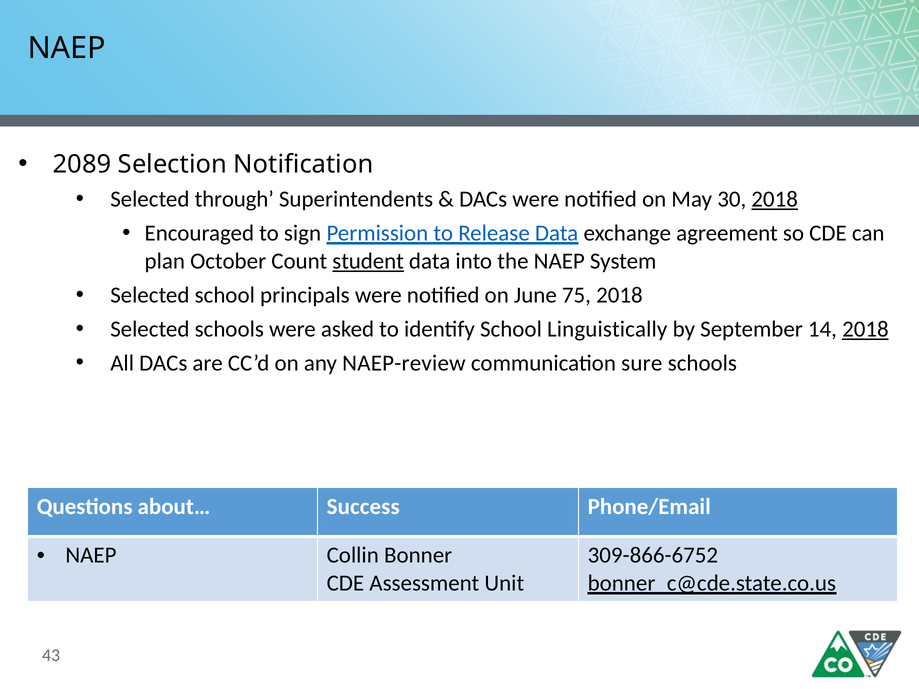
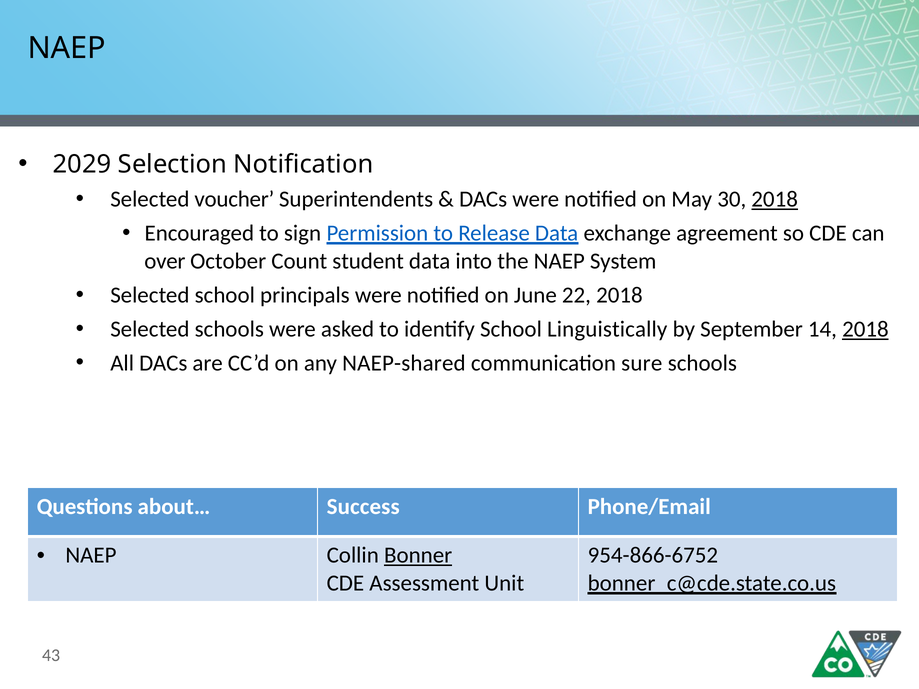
2089: 2089 -> 2029
through: through -> voucher
plan: plan -> over
student underline: present -> none
75: 75 -> 22
NAEP-review: NAEP-review -> NAEP-shared
Bonner underline: none -> present
309-866-6752: 309-866-6752 -> 954-866-6752
